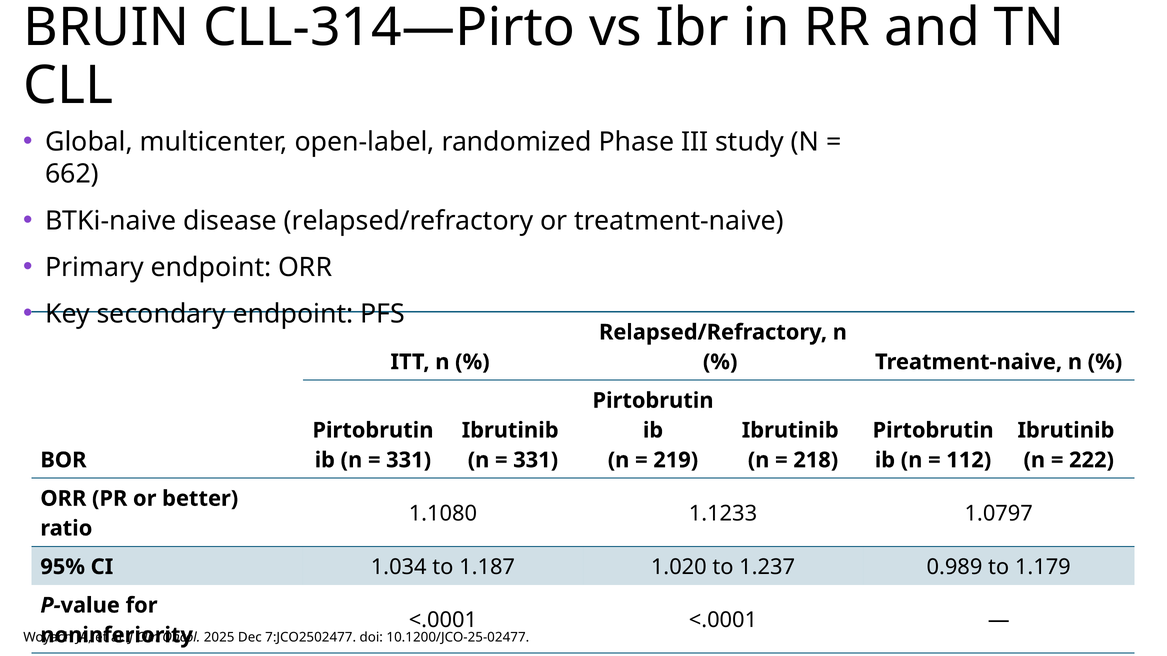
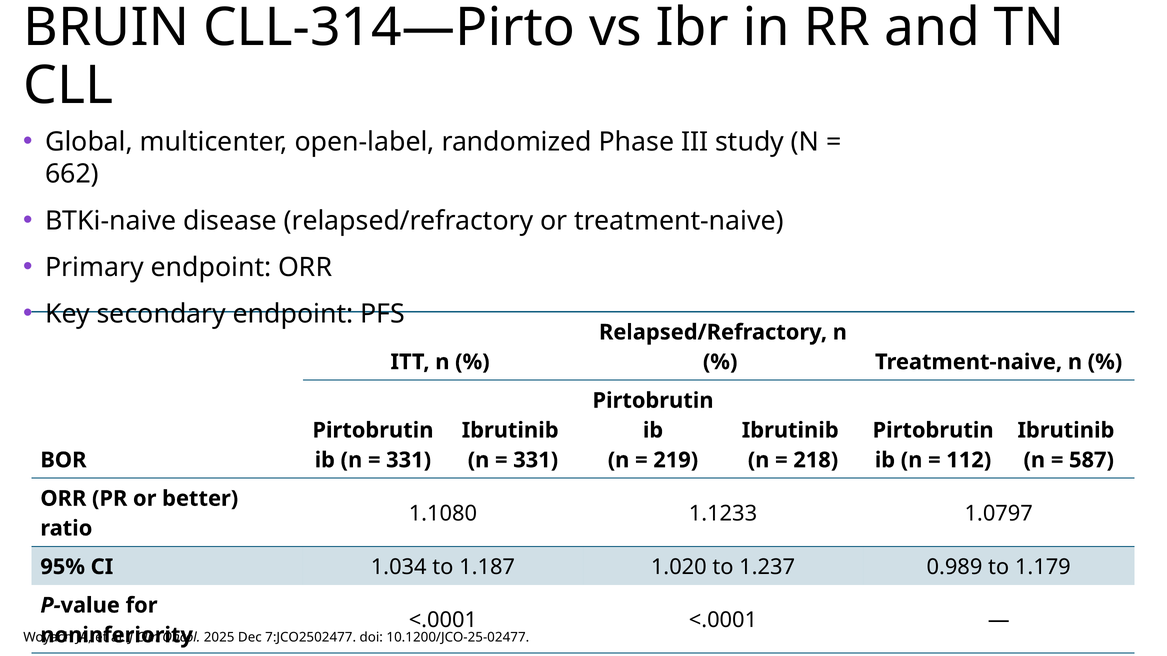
222: 222 -> 587
